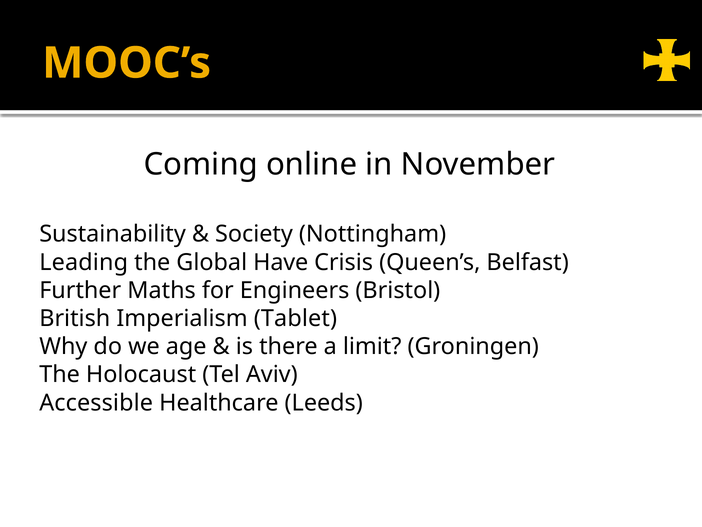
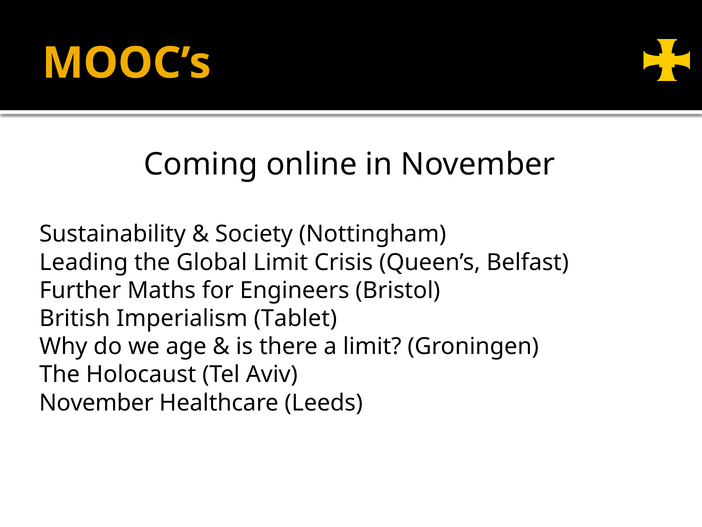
Global Have: Have -> Limit
Accessible at (96, 402): Accessible -> November
